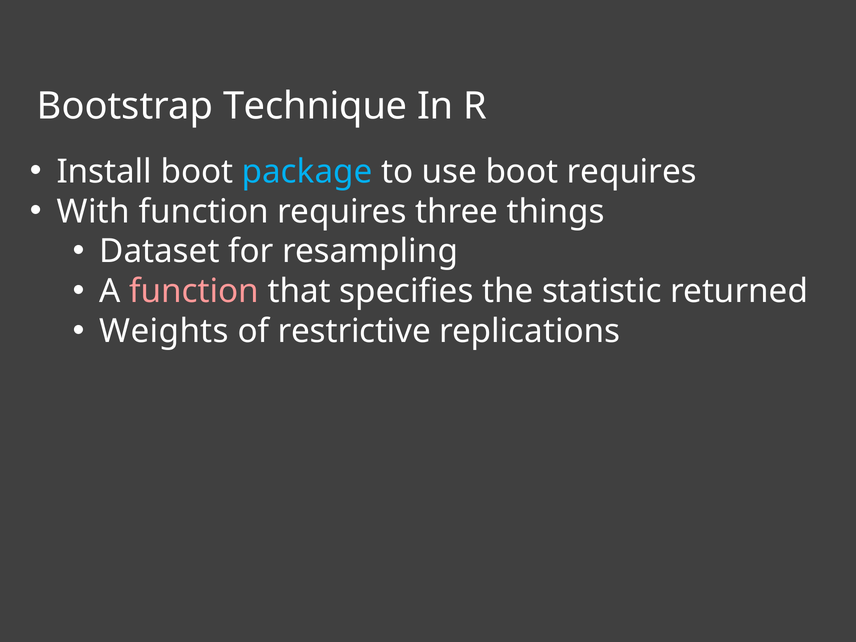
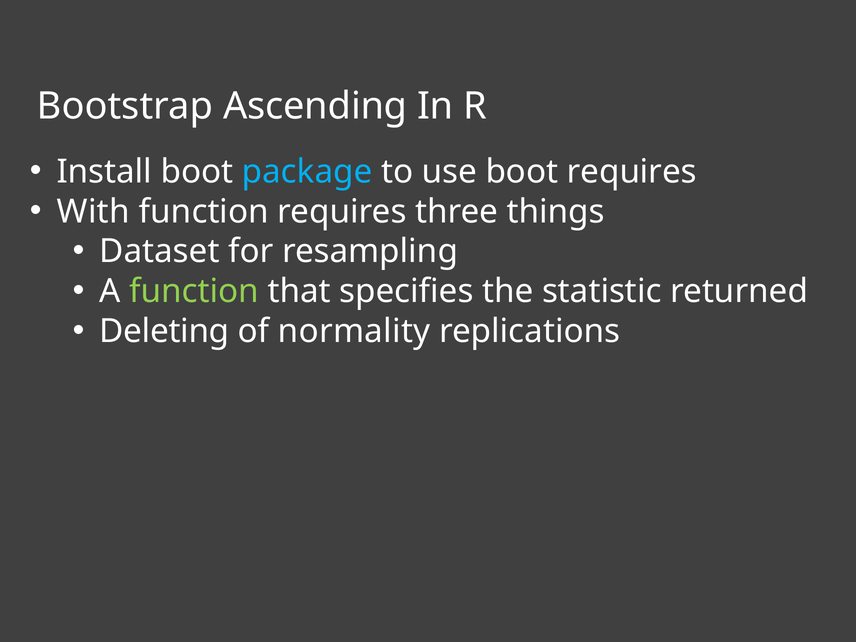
Technique: Technique -> Ascending
function at (194, 291) colour: pink -> light green
Weights: Weights -> Deleting
restrictive: restrictive -> normality
